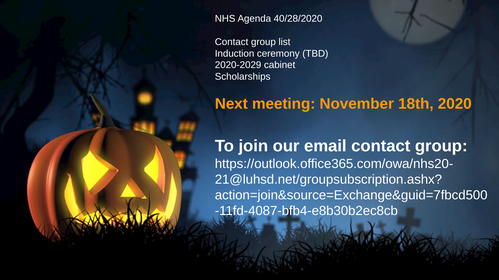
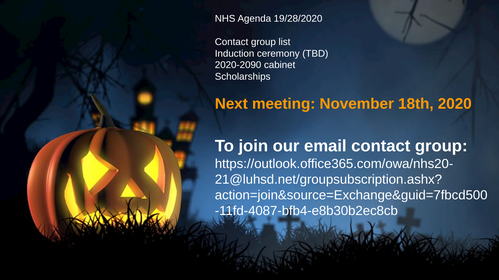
40/28/2020: 40/28/2020 -> 19/28/2020
2020-2029: 2020-2029 -> 2020-2090
